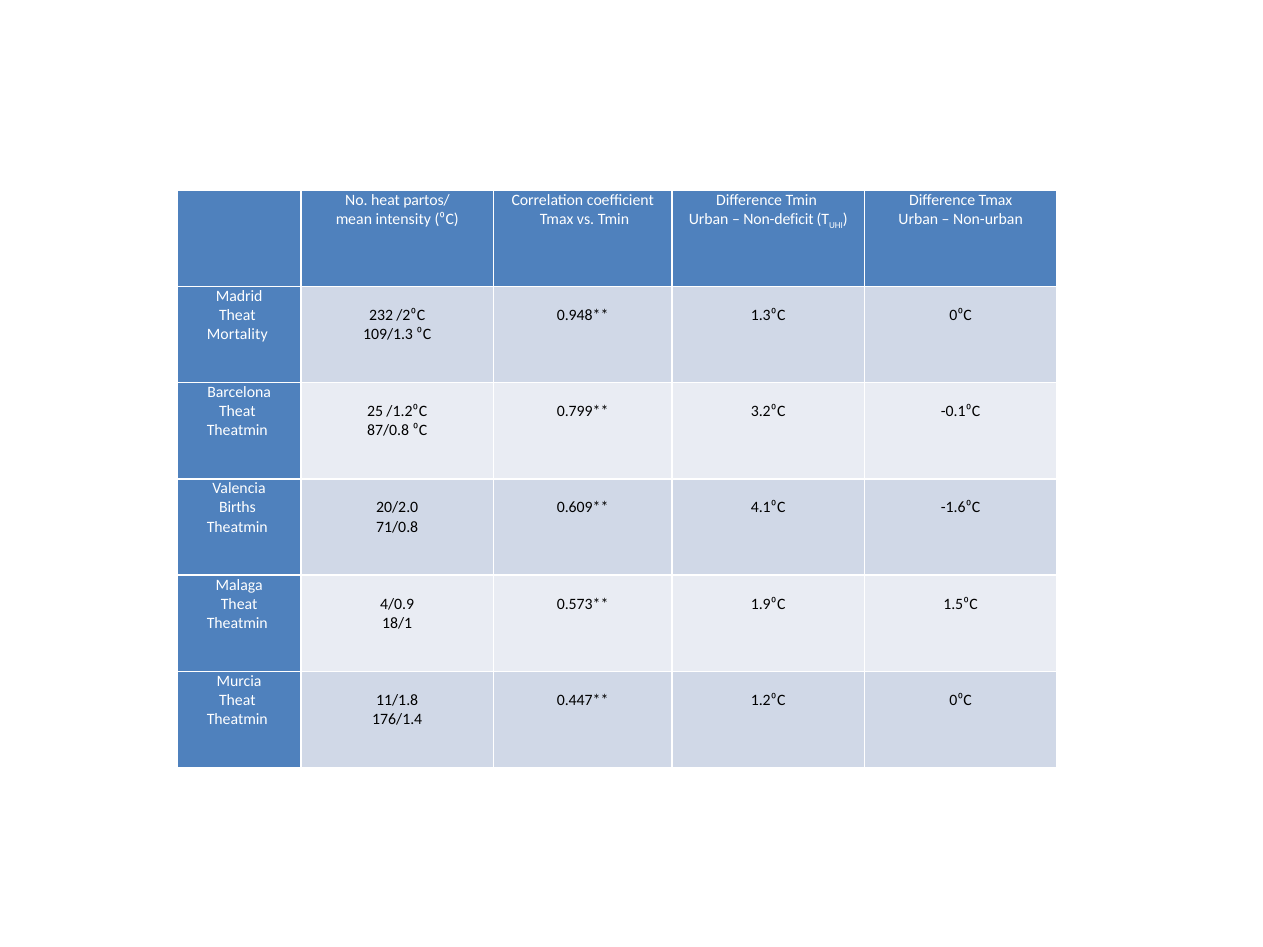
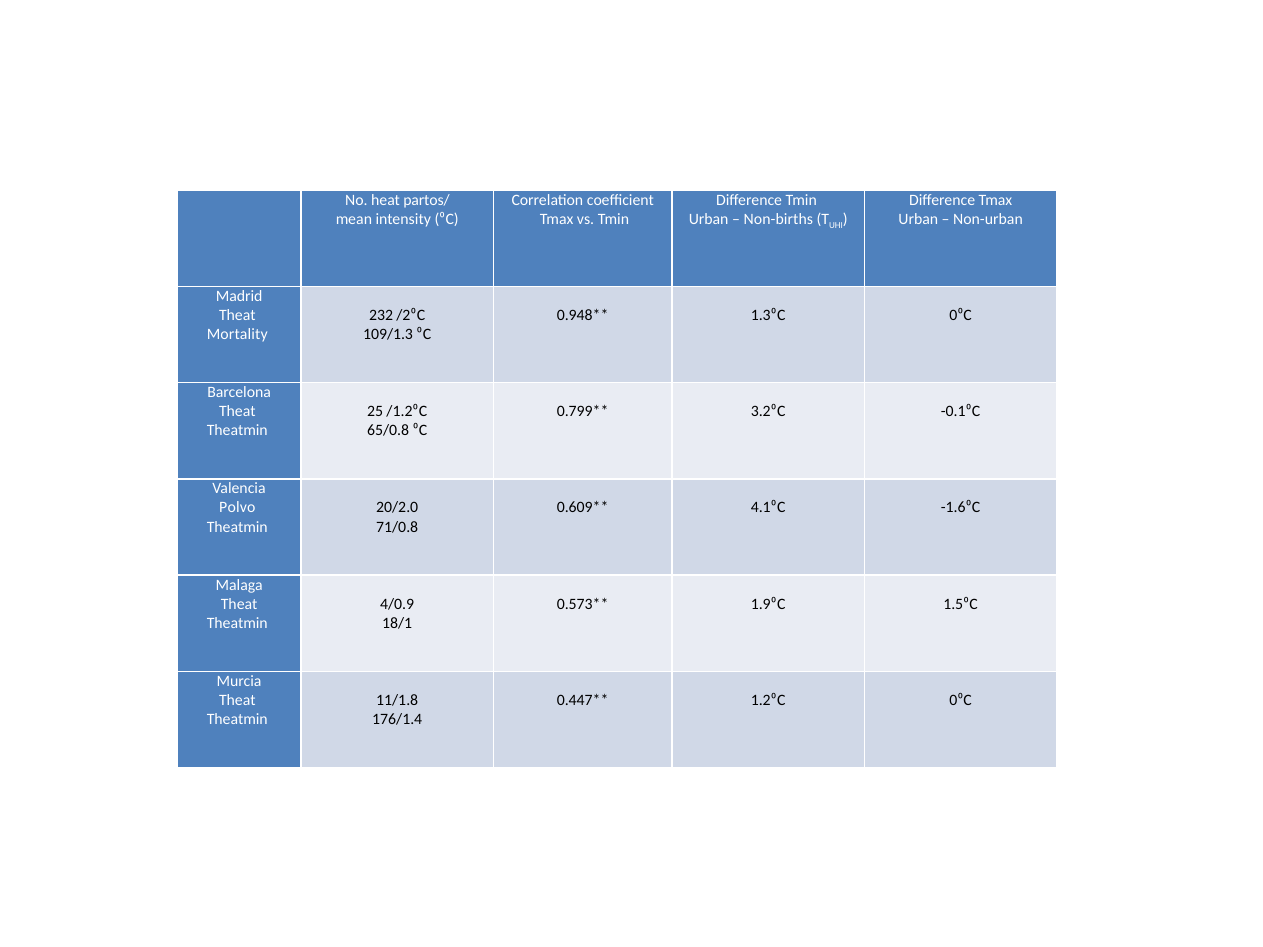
Non-deficit: Non-deficit -> Non-births
87/0.8: 87/0.8 -> 65/0.8
Births: Births -> Polvo
